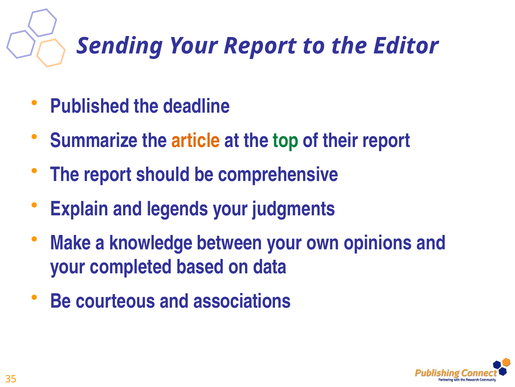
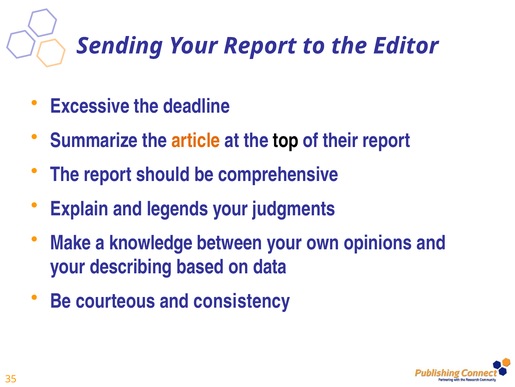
Published: Published -> Excessive
top colour: green -> black
completed: completed -> describing
associations: associations -> consistency
